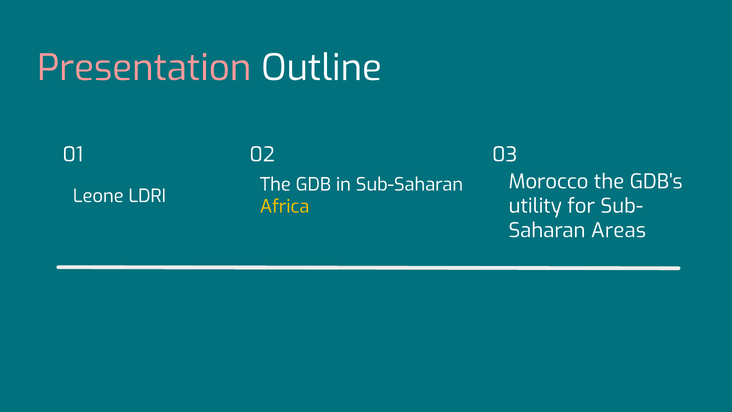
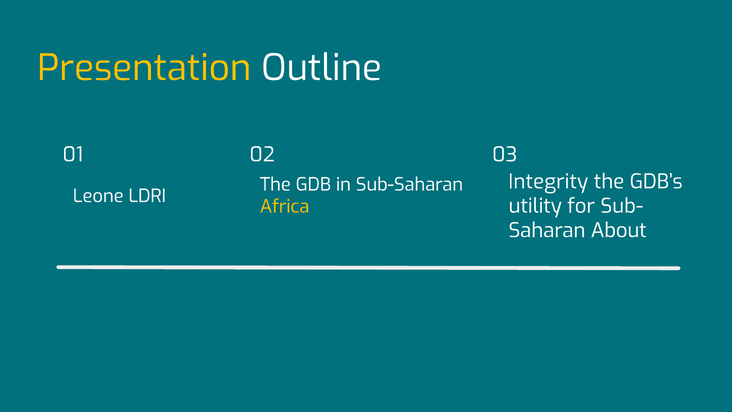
Presentation colour: pink -> yellow
Morocco: Morocco -> Integrity
Areas: Areas -> About
